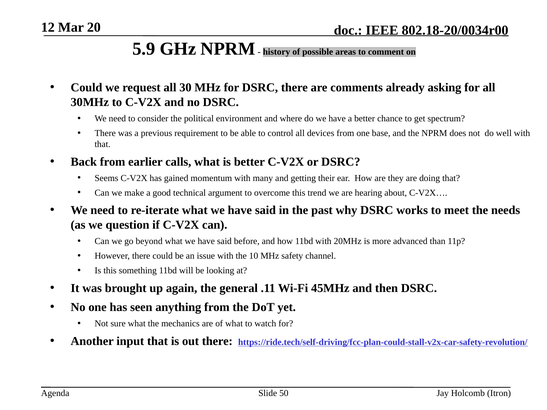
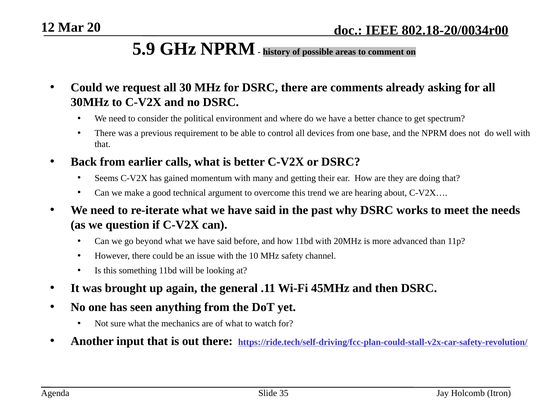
50: 50 -> 35
